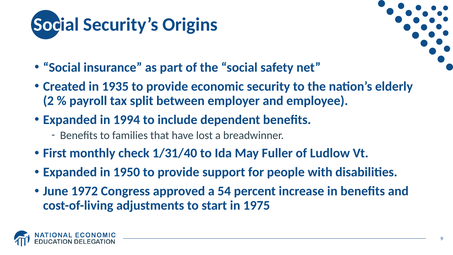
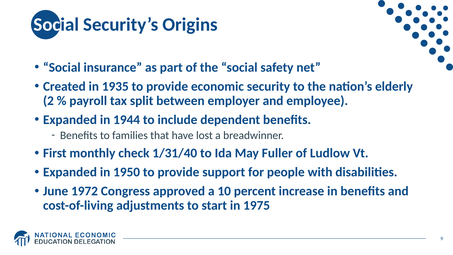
1994: 1994 -> 1944
54: 54 -> 10
